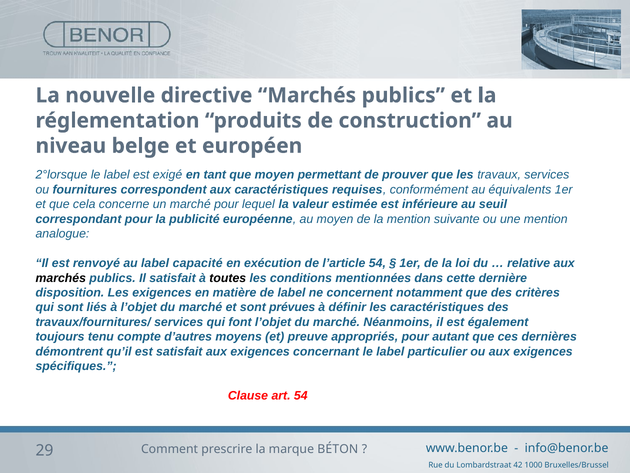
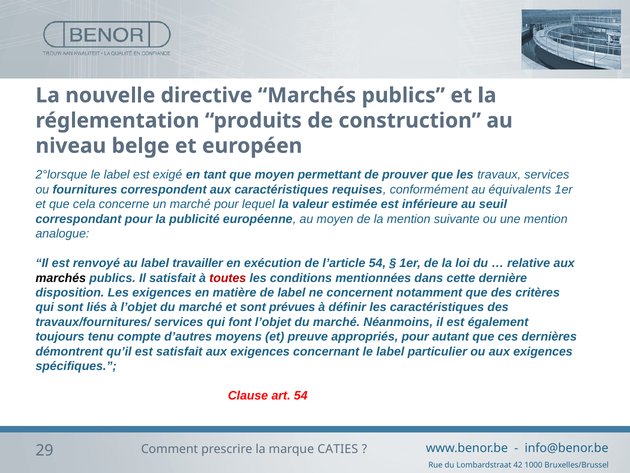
capacité: capacité -> travailler
toutes colour: black -> red
BÉTON: BÉTON -> CATIES
